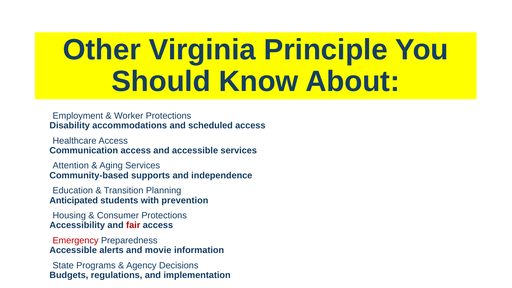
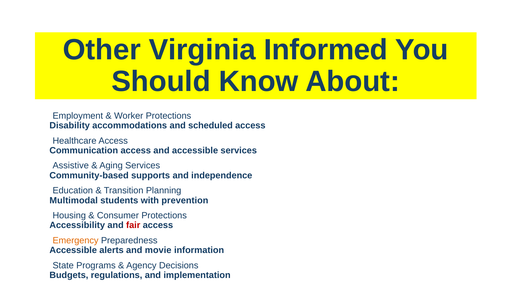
Principle: Principle -> Informed
Attention: Attention -> Assistive
Anticipated: Anticipated -> Multimodal
Emergency colour: red -> orange
